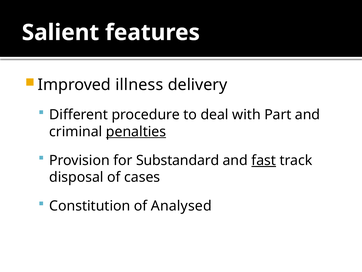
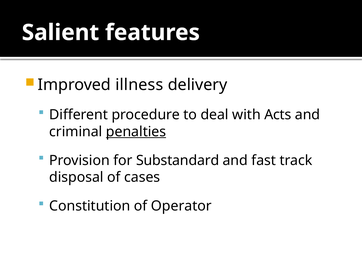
Part: Part -> Acts
fast underline: present -> none
Analysed: Analysed -> Operator
